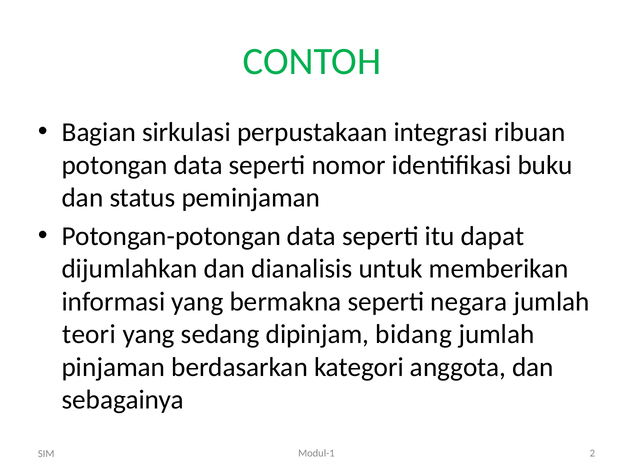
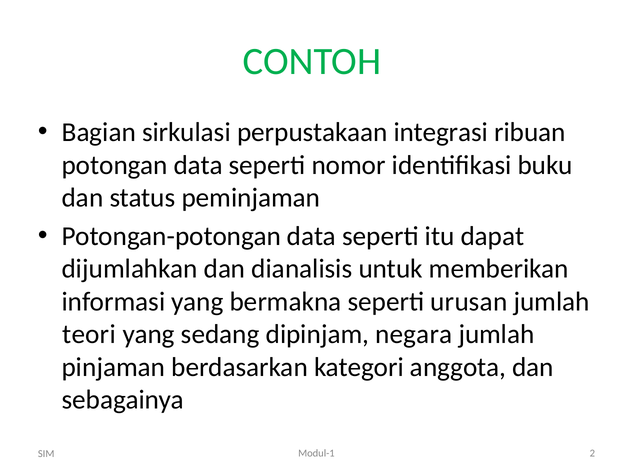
negara: negara -> urusan
bidang: bidang -> negara
